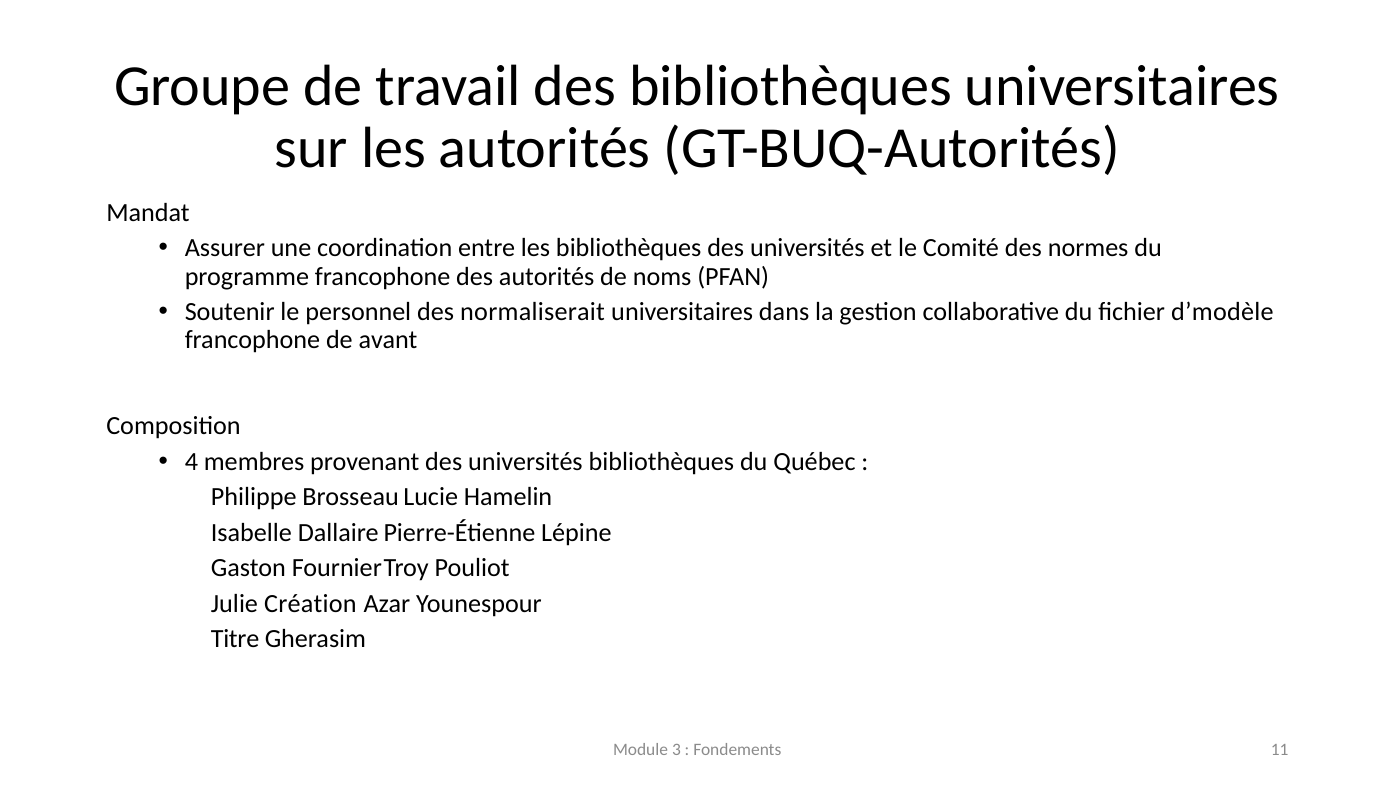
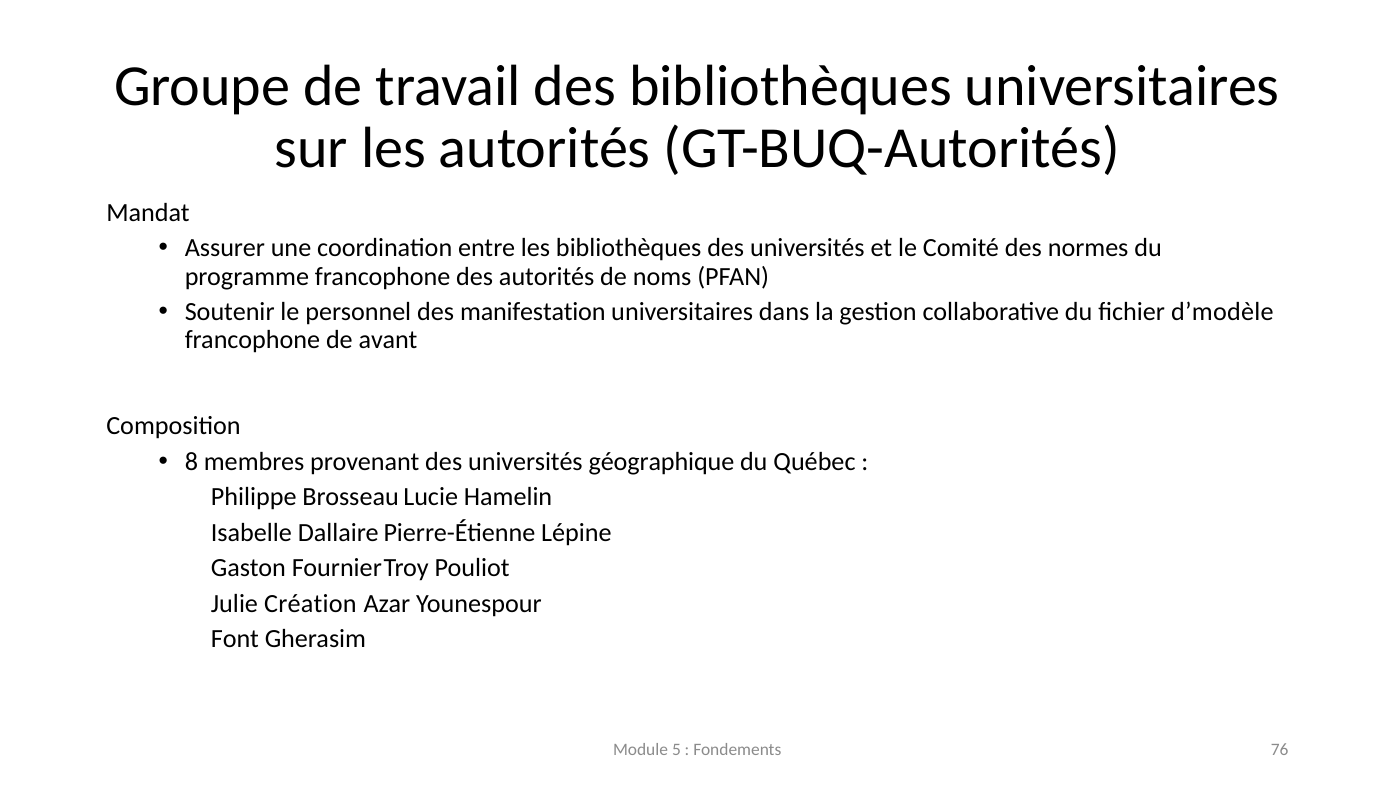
normaliserait: normaliserait -> manifestation
4: 4 -> 8
universités bibliothèques: bibliothèques -> géographique
Titre: Titre -> Font
3: 3 -> 5
11: 11 -> 76
